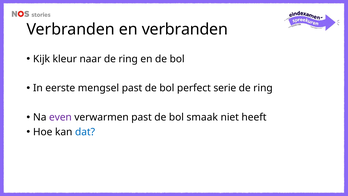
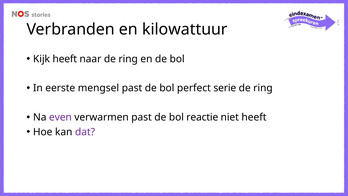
en verbranden: verbranden -> kilowattuur
Kijk kleur: kleur -> heeft
smaak: smaak -> reactie
dat colour: blue -> purple
